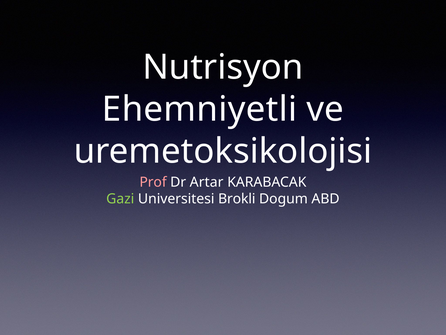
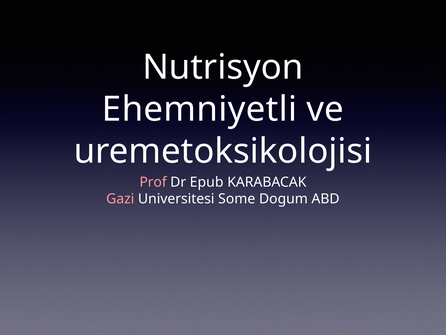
Artar: Artar -> Epub
Gazi colour: light green -> pink
Brokli: Brokli -> Some
